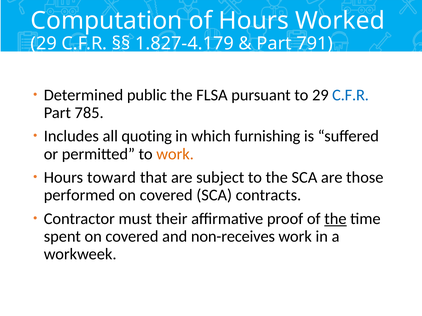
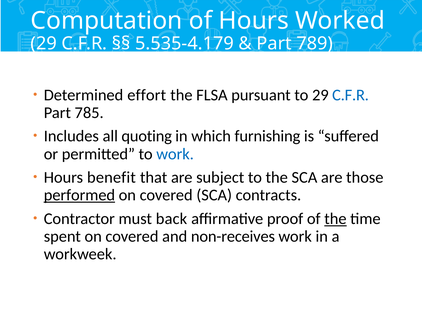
1.827-4.179: 1.827-4.179 -> 5.535-4.179
791: 791 -> 789
public: public -> effort
work at (175, 154) colour: orange -> blue
toward: toward -> benefit
performed underline: none -> present
their: their -> back
